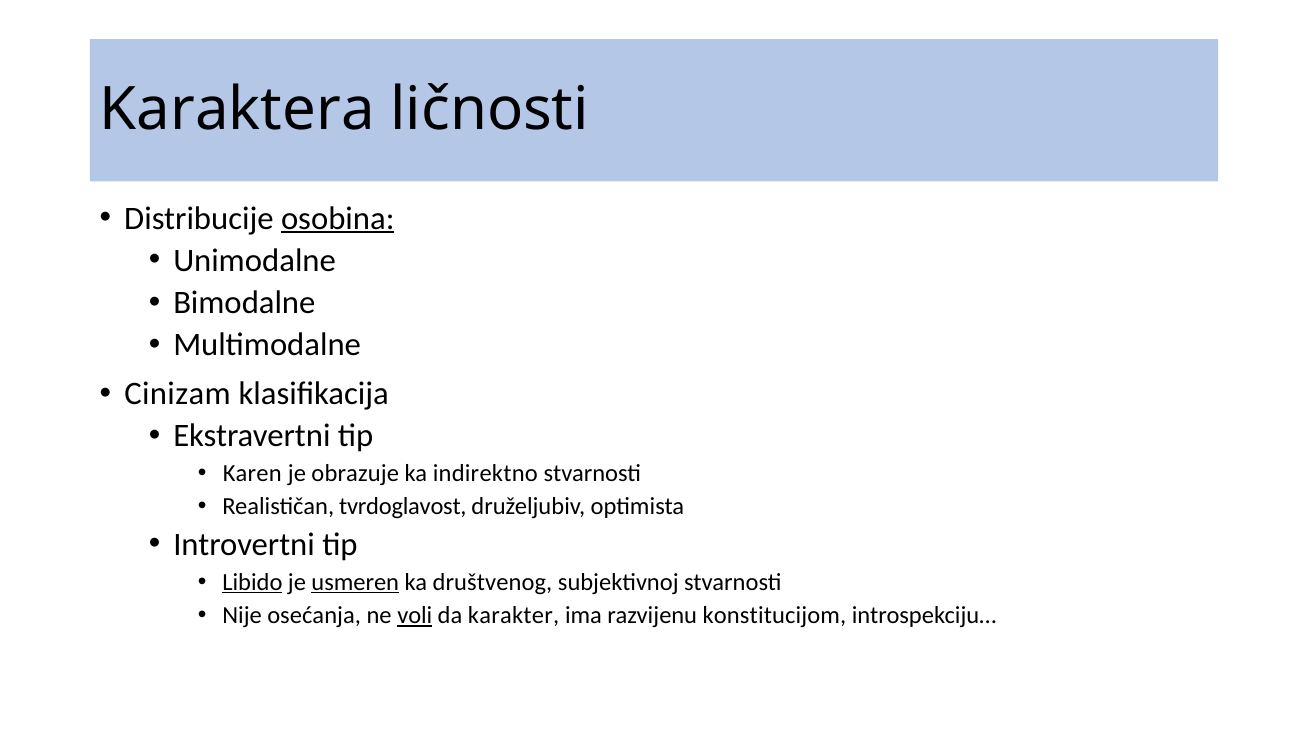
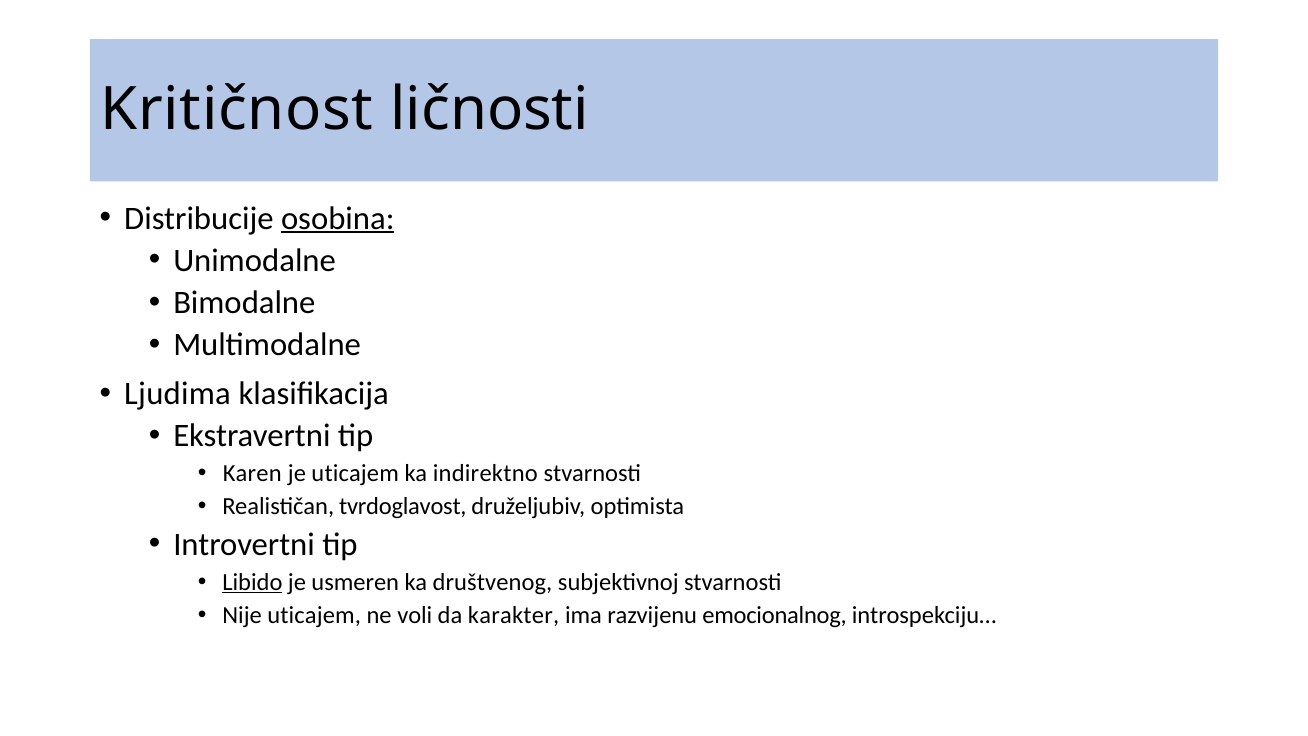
Karaktera: Karaktera -> Kritičnost
Cinizam: Cinizam -> Ljudima
je obrazuje: obrazuje -> uticajem
usmeren underline: present -> none
Nije osećanja: osećanja -> uticajem
voli underline: present -> none
konstitucijom: konstitucijom -> emocionalnog
